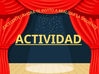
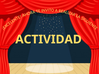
ACTIVIDAD underline: present -> none
